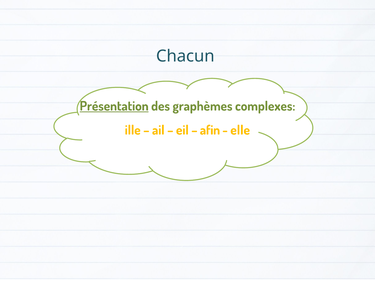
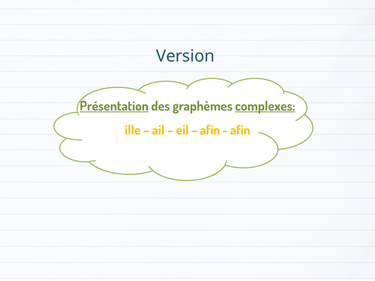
Chacun at (185, 56): Chacun -> Version
complexes underline: none -> present
elle at (240, 130): elle -> afin
